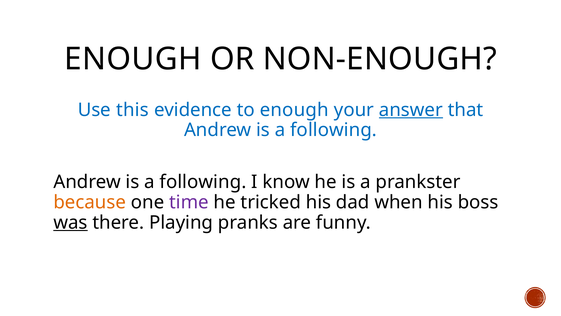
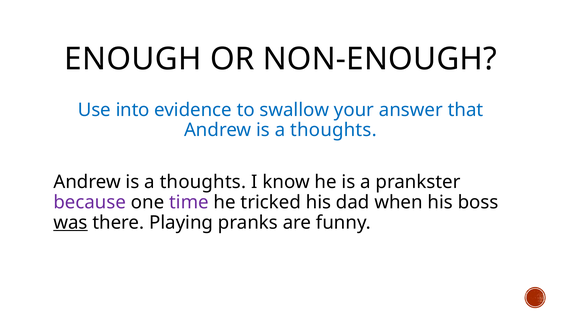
this: this -> into
to enough: enough -> swallow
answer underline: present -> none
following at (334, 130): following -> thoughts
following at (203, 182): following -> thoughts
because colour: orange -> purple
